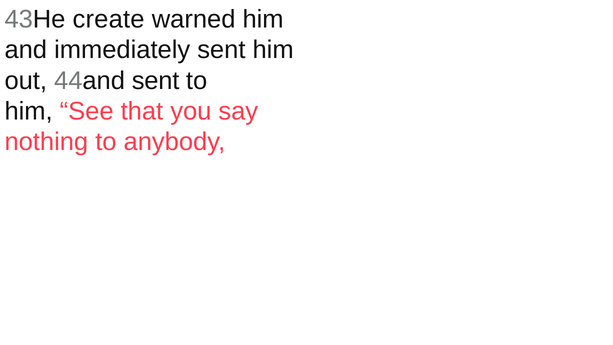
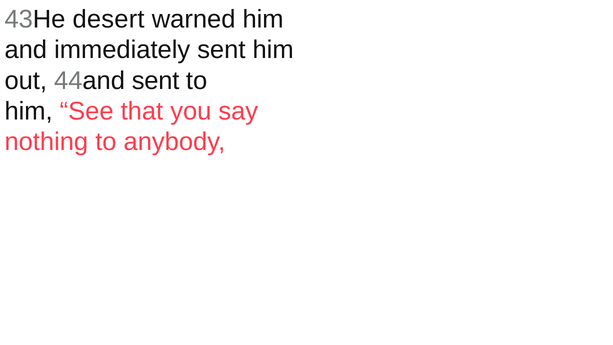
create: create -> desert
